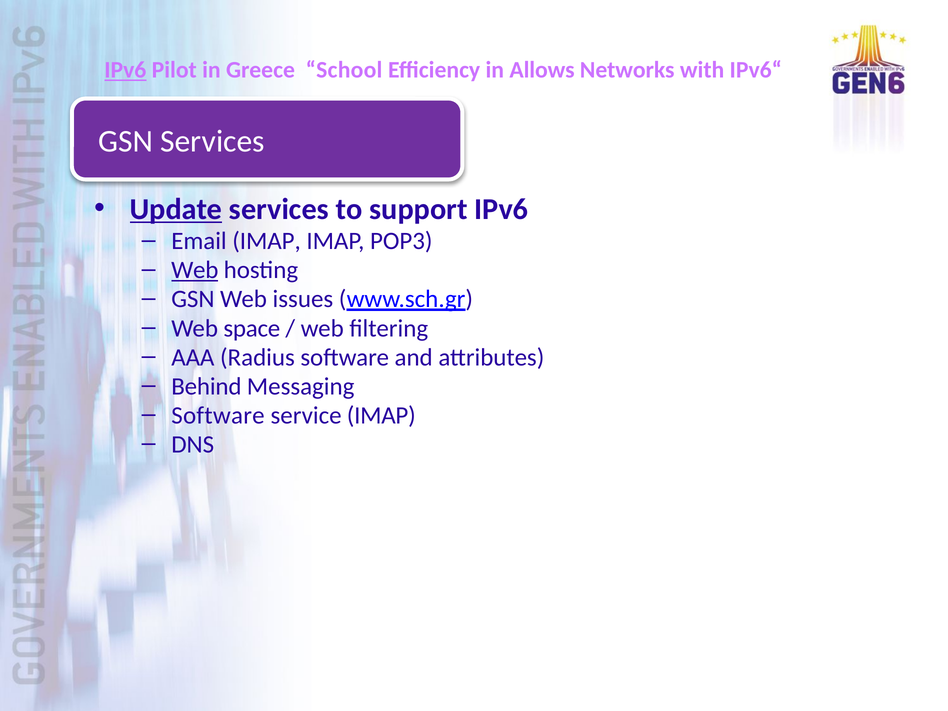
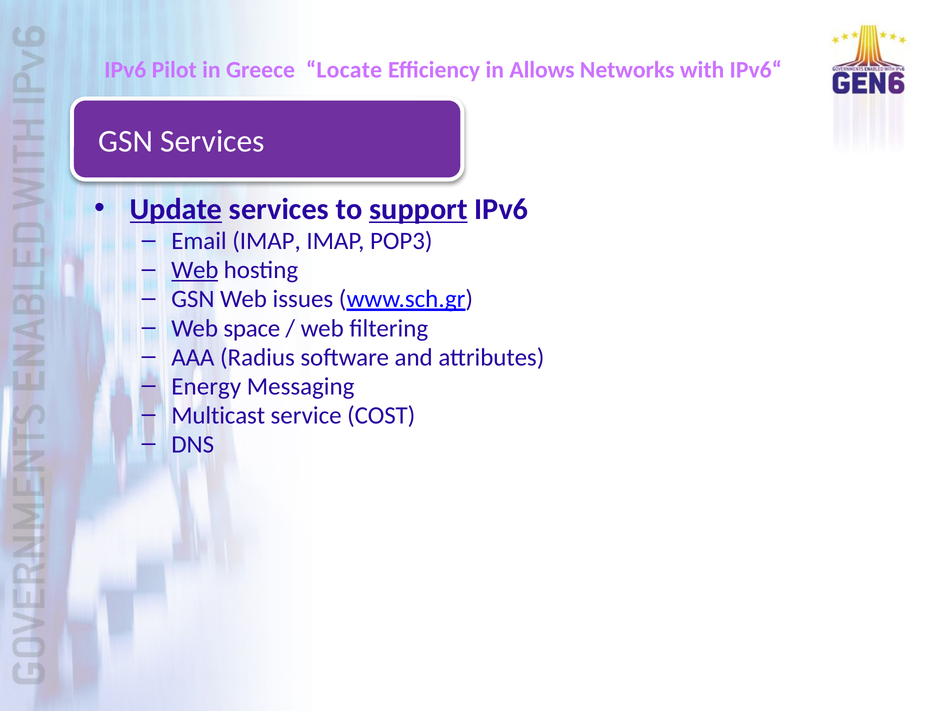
IPv6 at (125, 70) underline: present -> none
School: School -> Locate
support underline: none -> present
Behind: Behind -> Energy
Software at (218, 415): Software -> Multicast
service IMAP: IMAP -> COST
